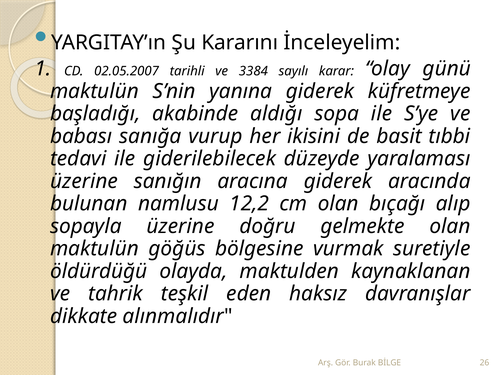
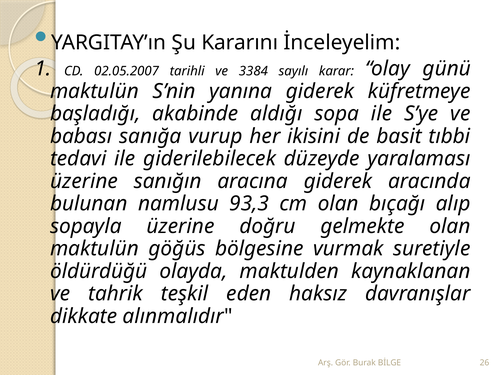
12,2: 12,2 -> 93,3
